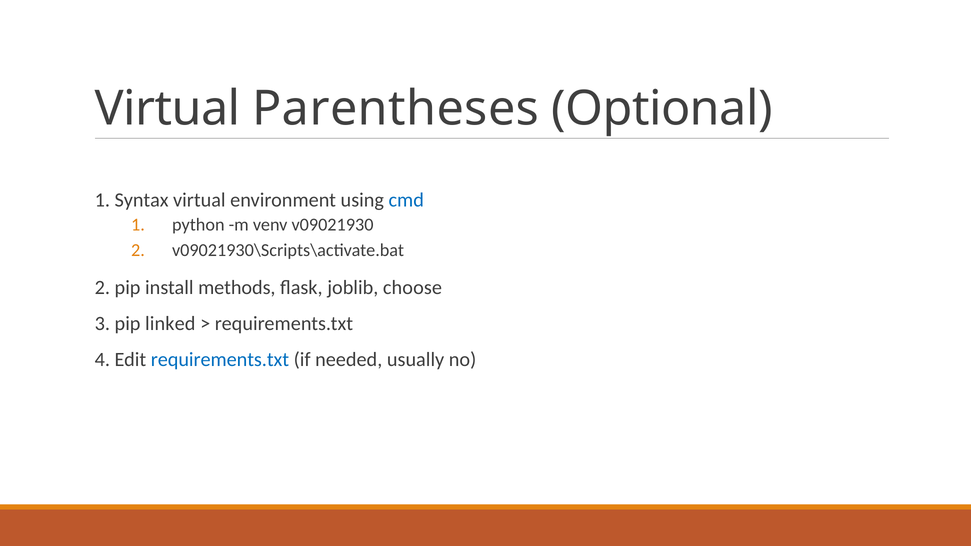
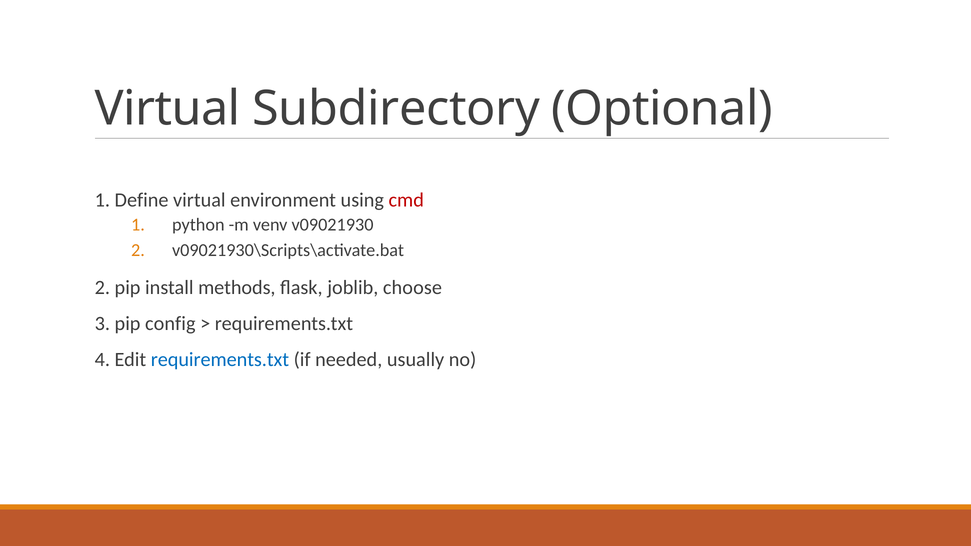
Parentheses: Parentheses -> Subdirectory
Syntax: Syntax -> Define
cmd colour: blue -> red
linked: linked -> config
